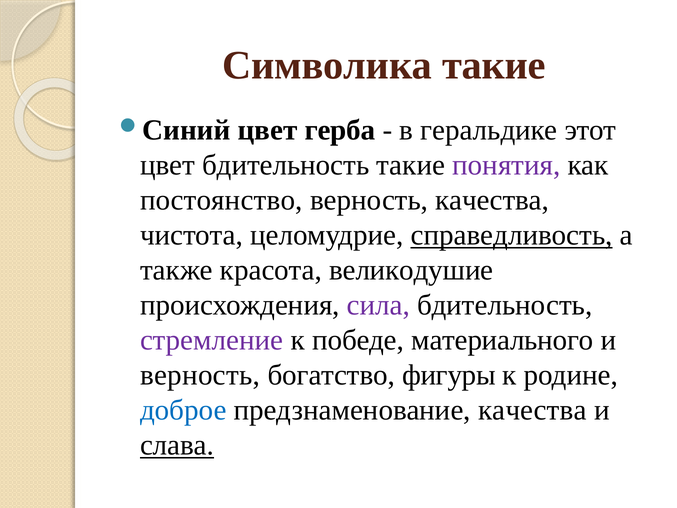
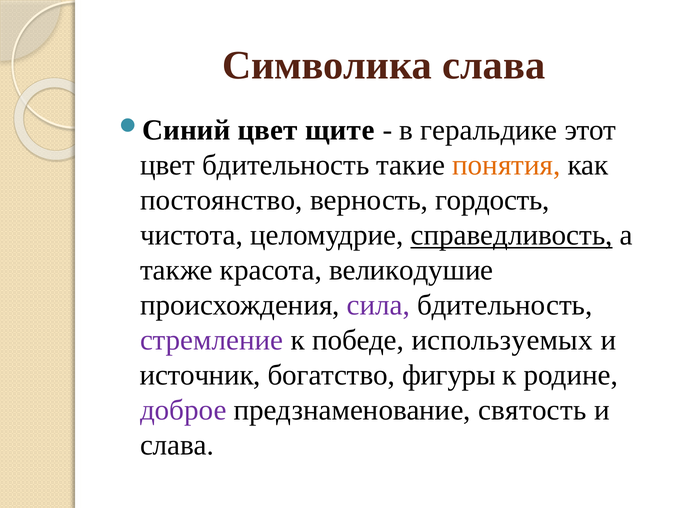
Символика такие: такие -> слава
герба: герба -> щите
понятия colour: purple -> orange
верность качества: качества -> гордость
материального: материального -> используемых
верность at (200, 375): верность -> источник
доброе colour: blue -> purple
предзнаменование качества: качества -> святость
слава at (177, 445) underline: present -> none
